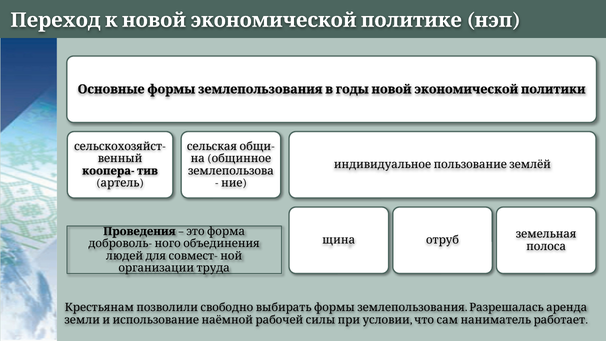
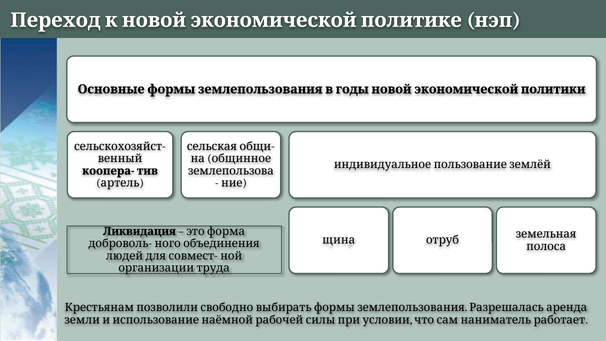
Проведения: Проведения -> Ликвидация
